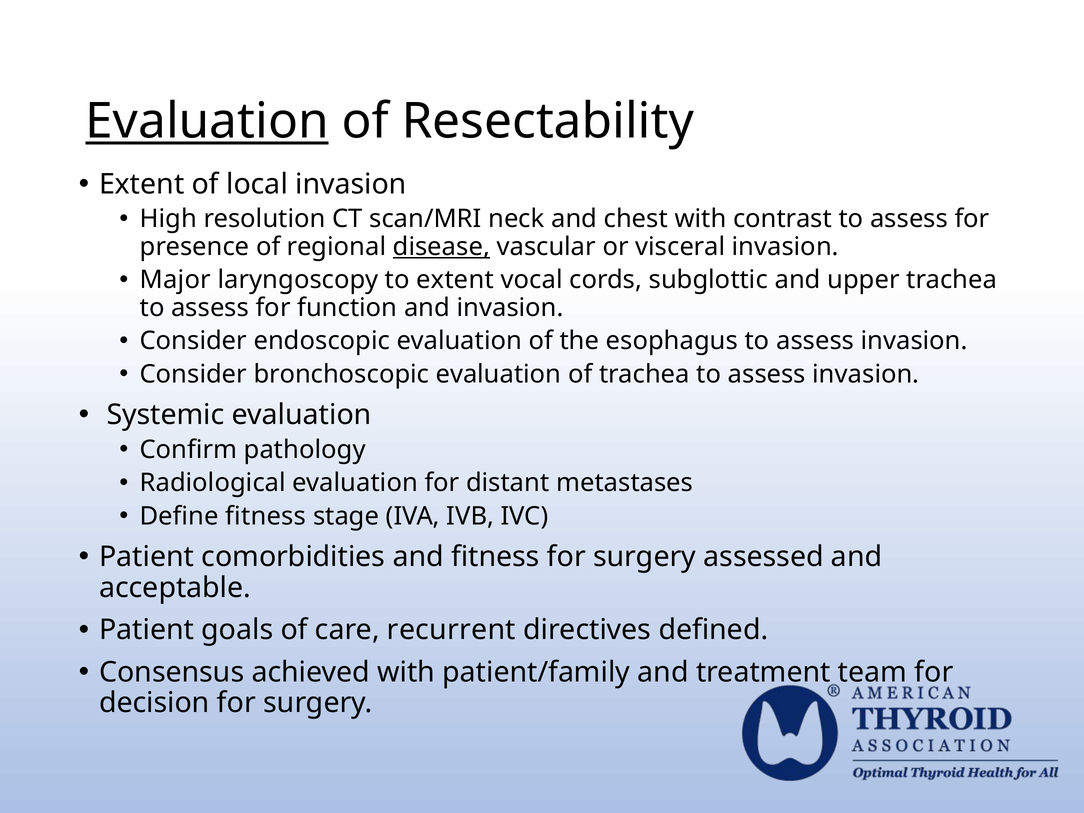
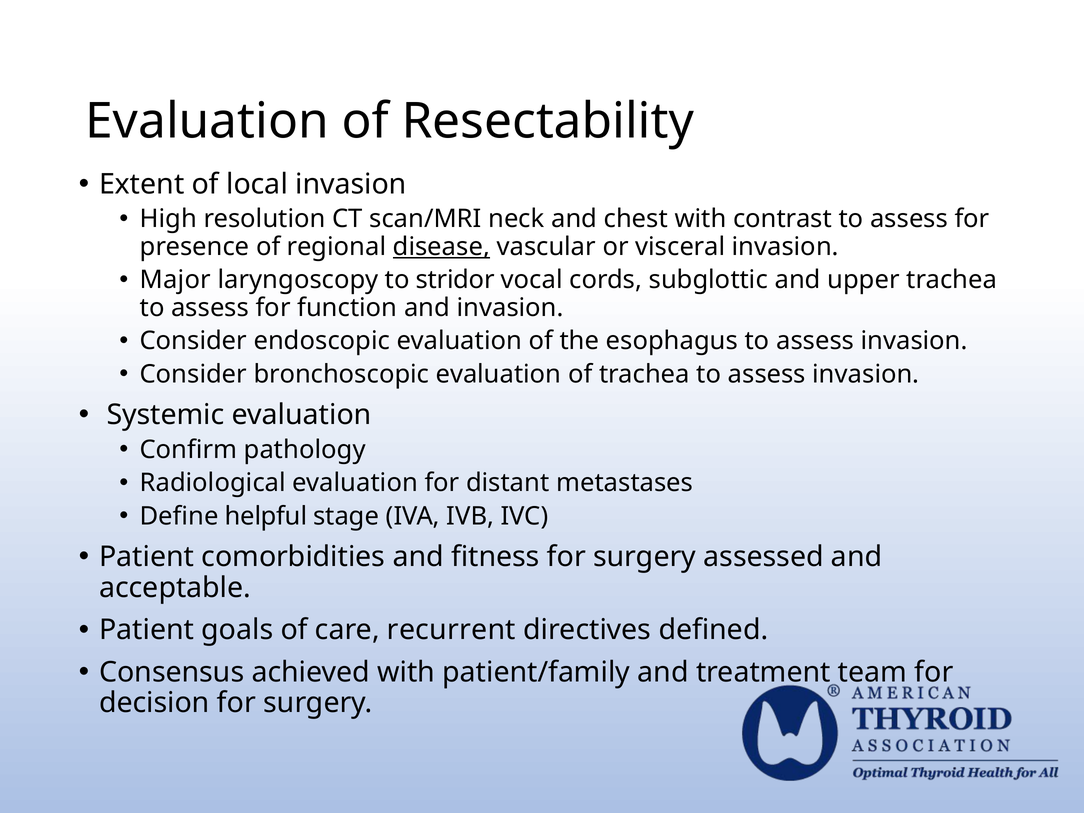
Evaluation at (207, 122) underline: present -> none
to extent: extent -> stridor
Define fitness: fitness -> helpful
